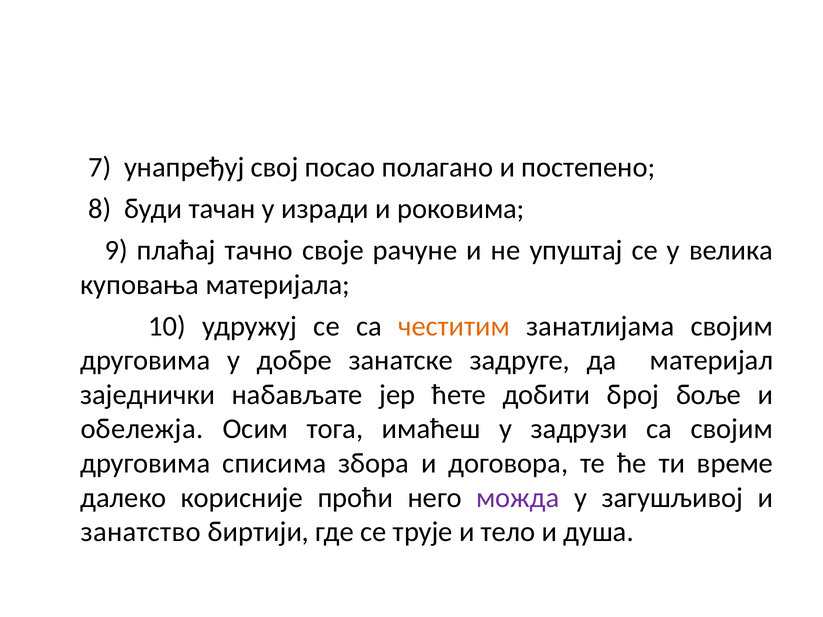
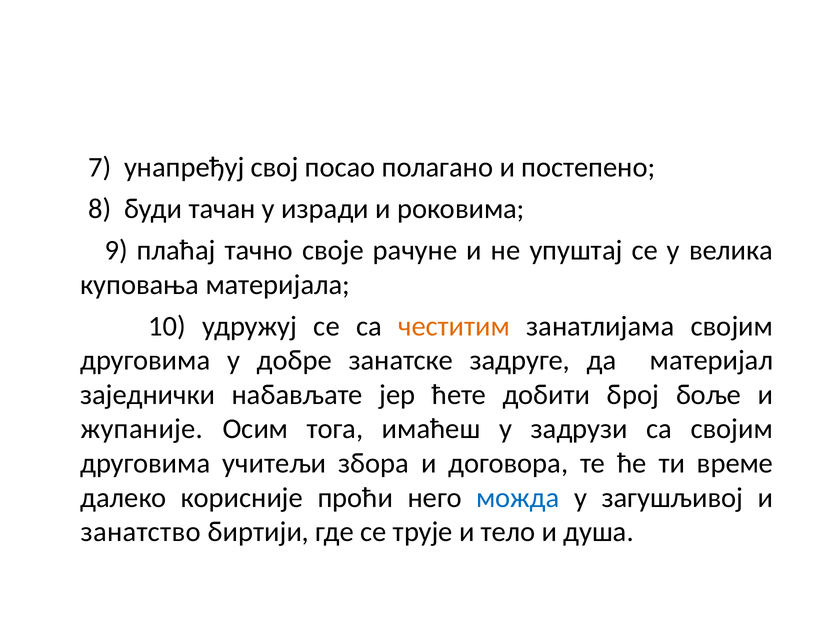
обележја: обележја -> жупаније
списима: списима -> учитељи
можда colour: purple -> blue
